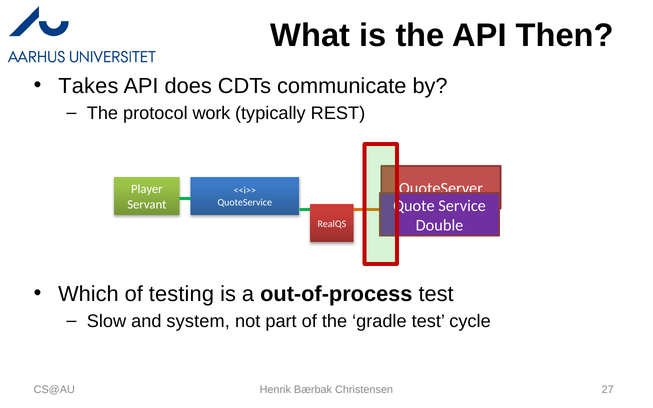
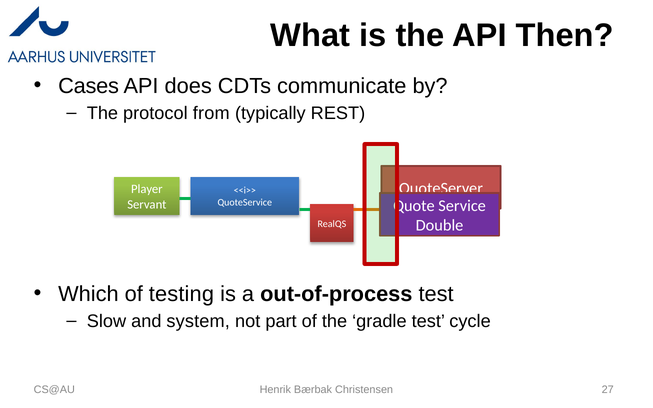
Takes: Takes -> Cases
work: work -> from
